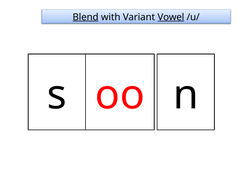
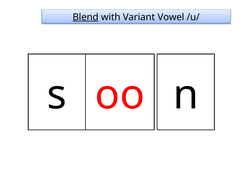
Vowel underline: present -> none
